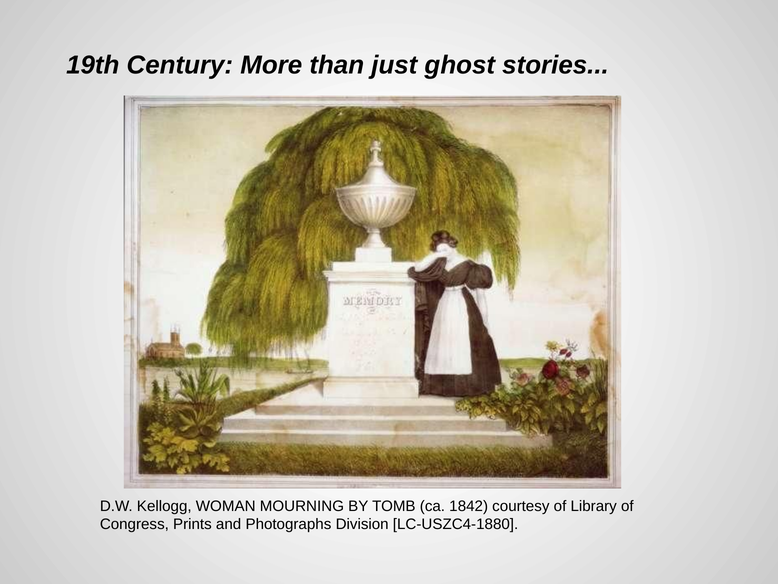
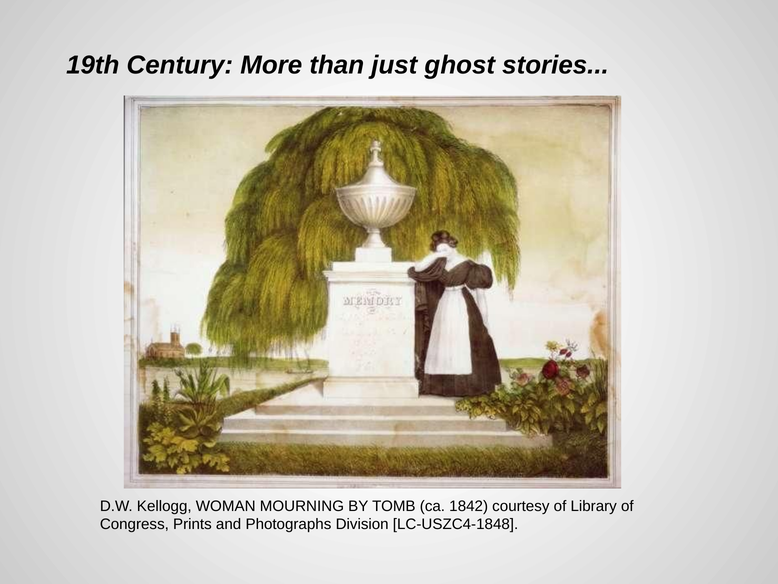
LC-USZC4-1880: LC-USZC4-1880 -> LC-USZC4-1848
